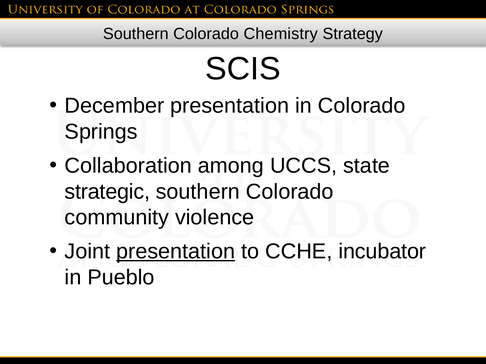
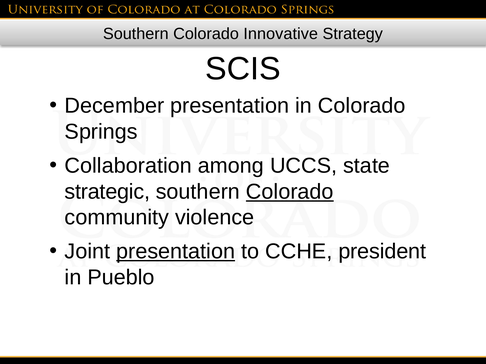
Chemistry: Chemistry -> Innovative
Colorado at (290, 192) underline: none -> present
incubator: incubator -> president
